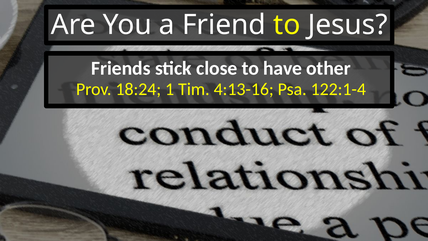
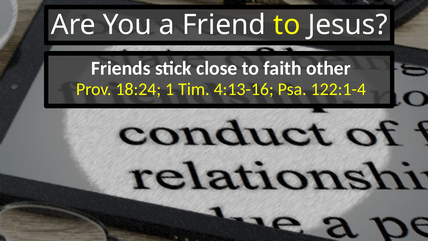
have: have -> faith
